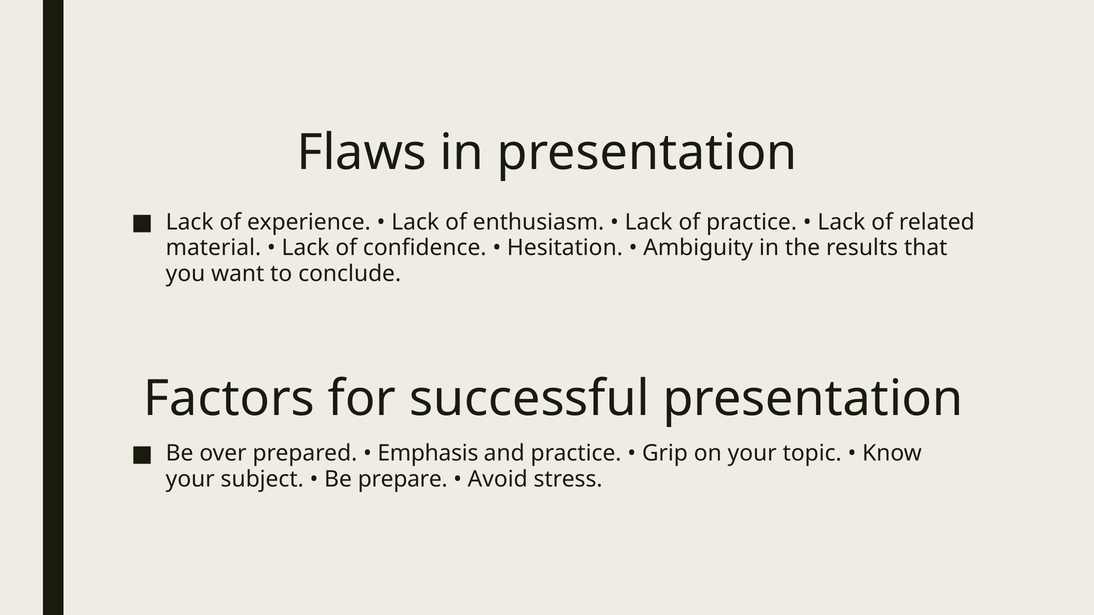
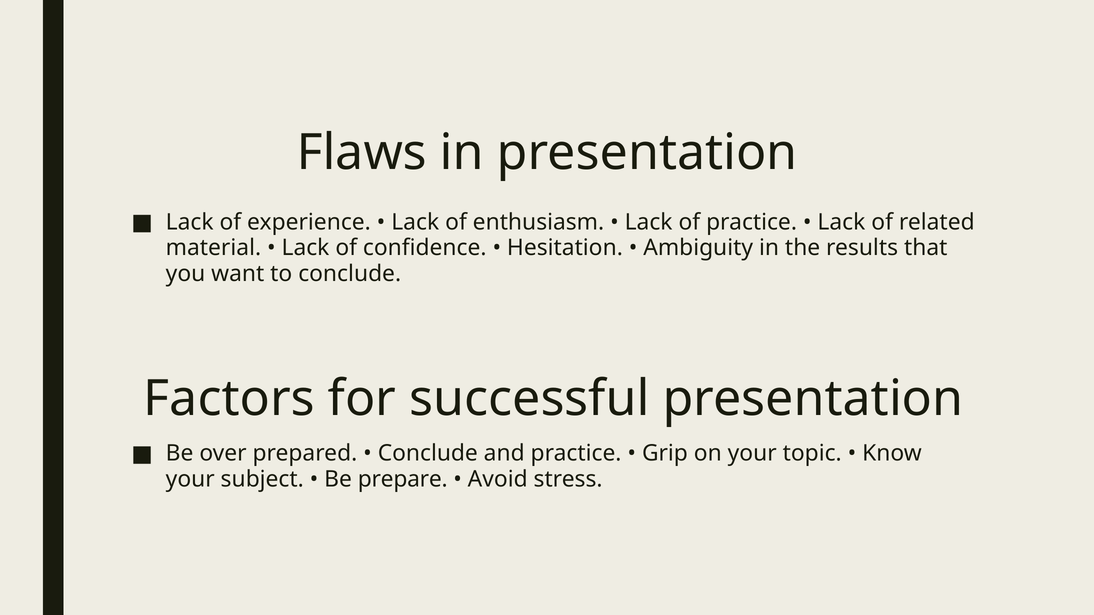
Emphasis at (428, 454): Emphasis -> Conclude
